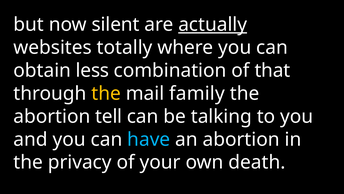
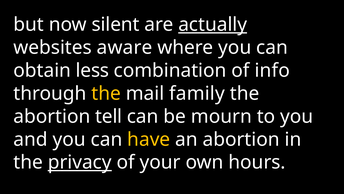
totally: totally -> aware
that: that -> info
talking: talking -> mourn
have colour: light blue -> yellow
privacy underline: none -> present
death: death -> hours
